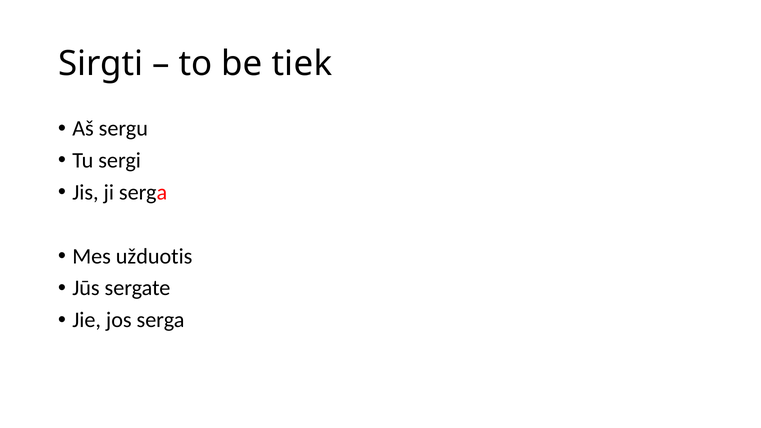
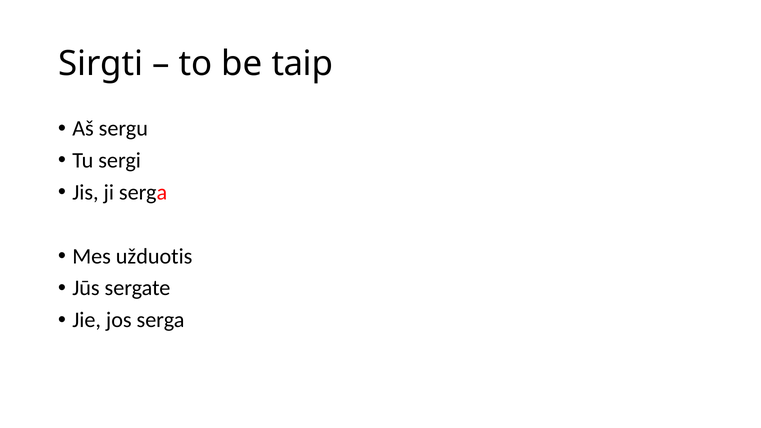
tiek: tiek -> taip
